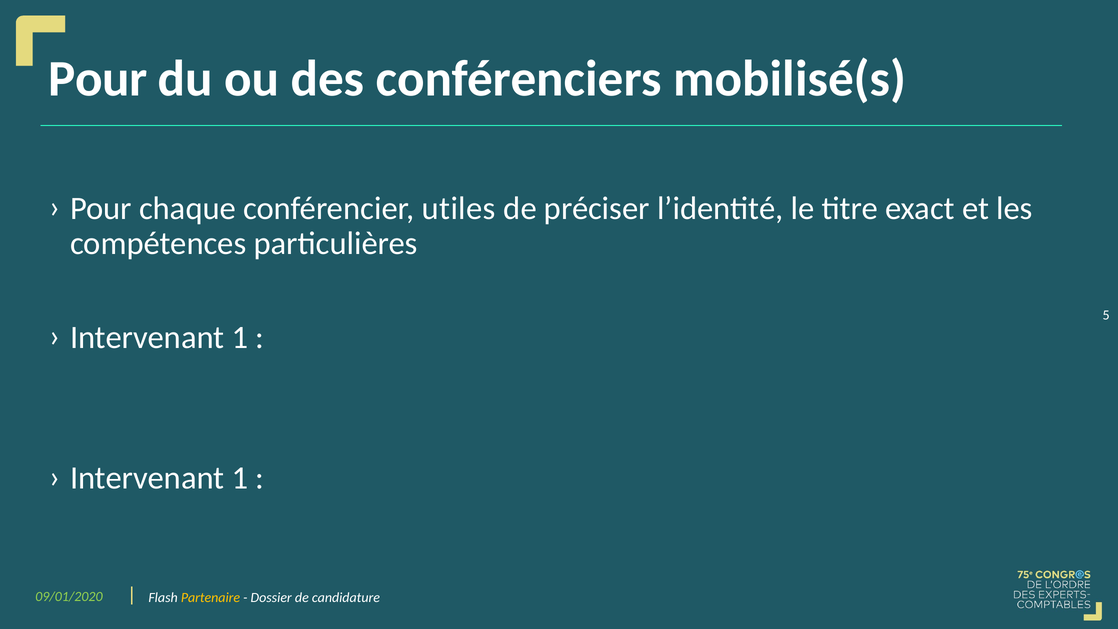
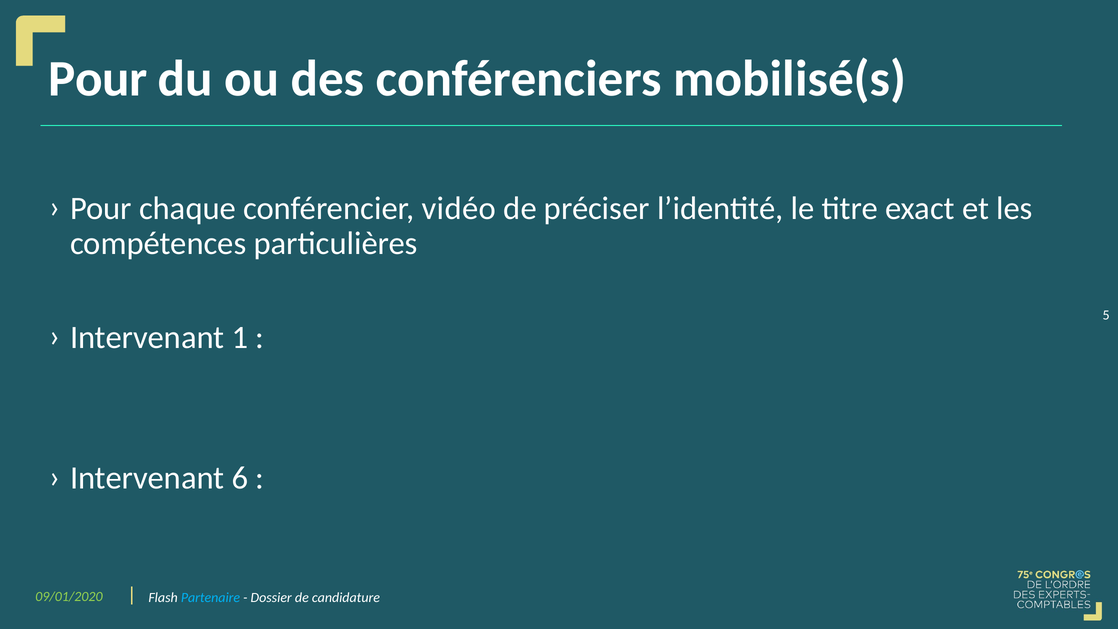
utiles: utiles -> vidéo
1 at (240, 478): 1 -> 6
Partenaire colour: yellow -> light blue
